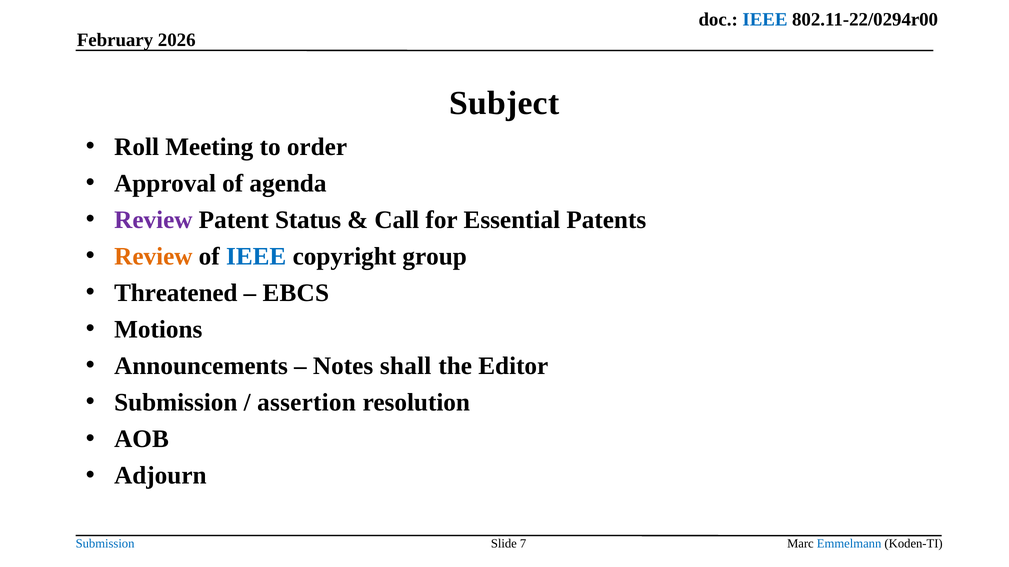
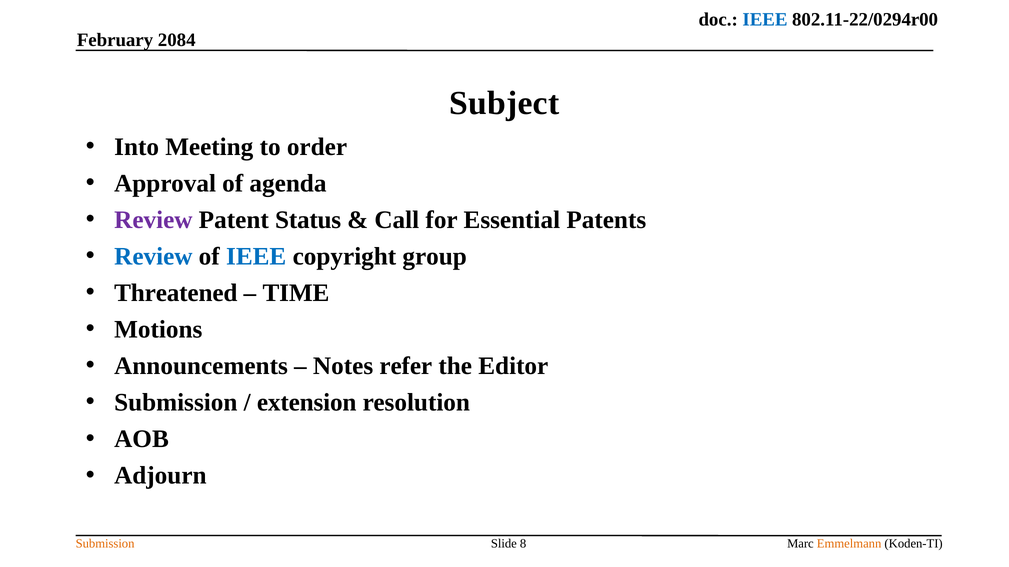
2026: 2026 -> 2084
Roll: Roll -> Into
Review at (153, 257) colour: orange -> blue
EBCS: EBCS -> TIME
shall: shall -> refer
assertion: assertion -> extension
Submission at (105, 544) colour: blue -> orange
7: 7 -> 8
Emmelmann colour: blue -> orange
